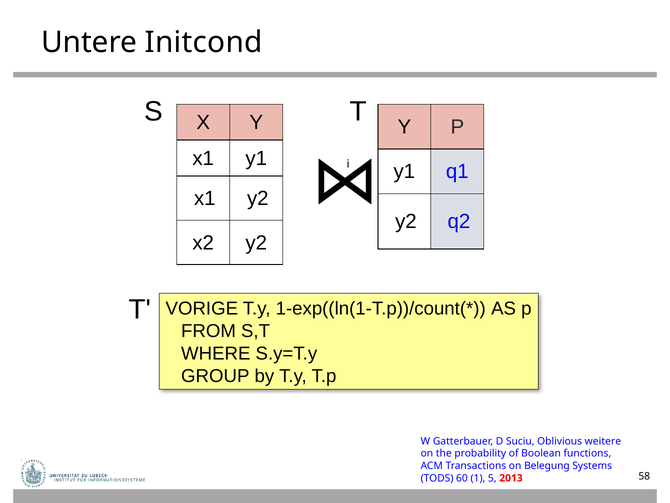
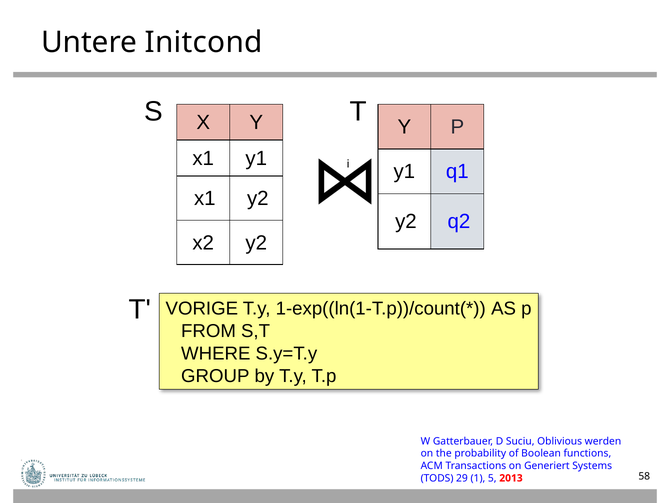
weitere: weitere -> werden
Belegung: Belegung -> Generiert
60: 60 -> 29
